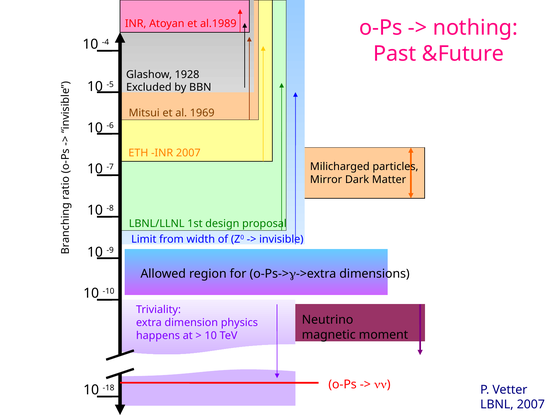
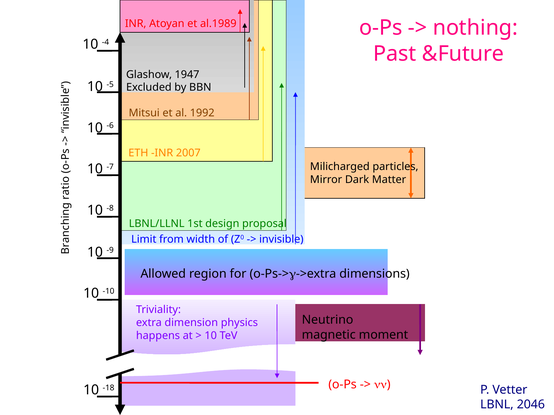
1928: 1928 -> 1947
1969: 1969 -> 1992
LBNL 2007: 2007 -> 2046
